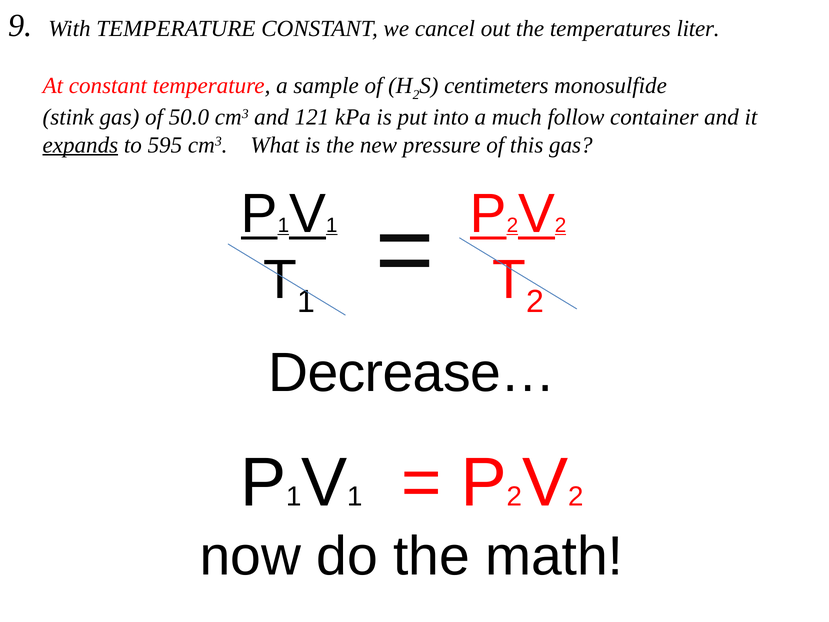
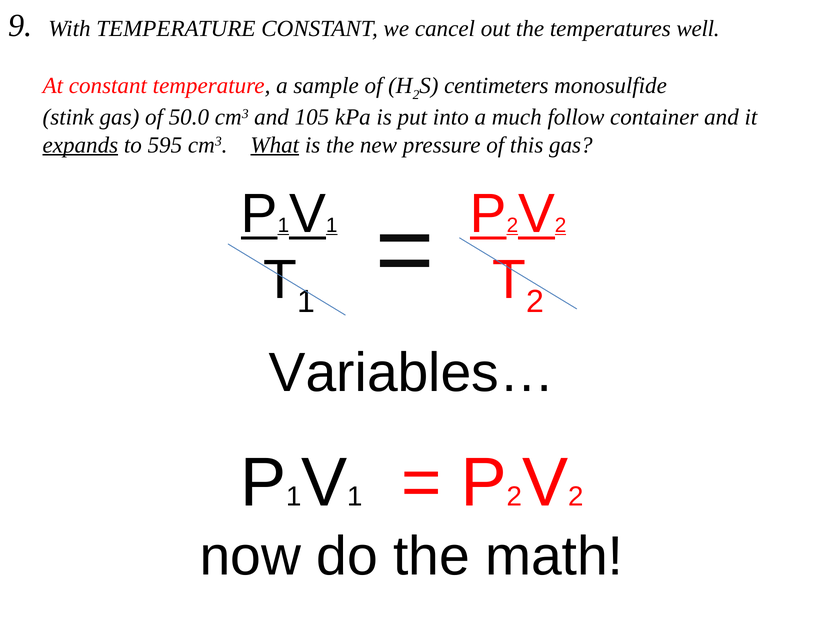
liter: liter -> well
121: 121 -> 105
What underline: none -> present
Decrease…: Decrease… -> Variables…
